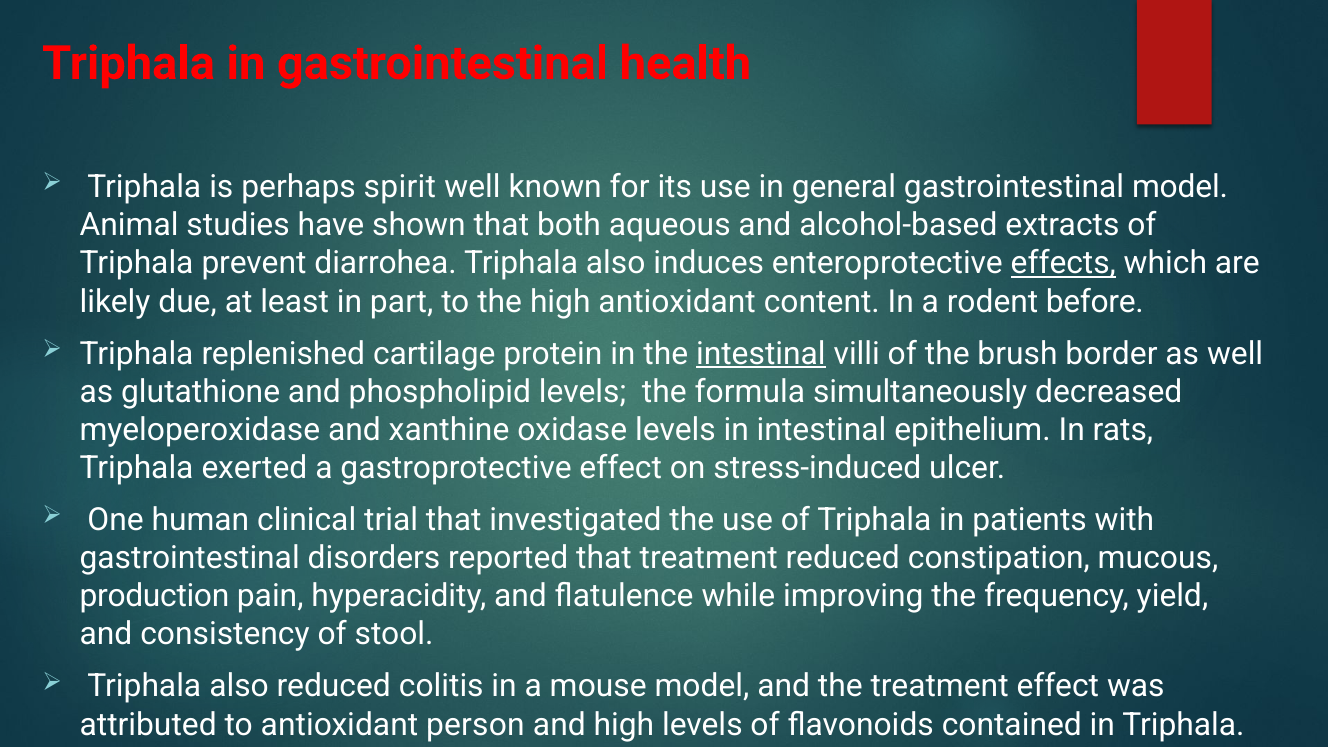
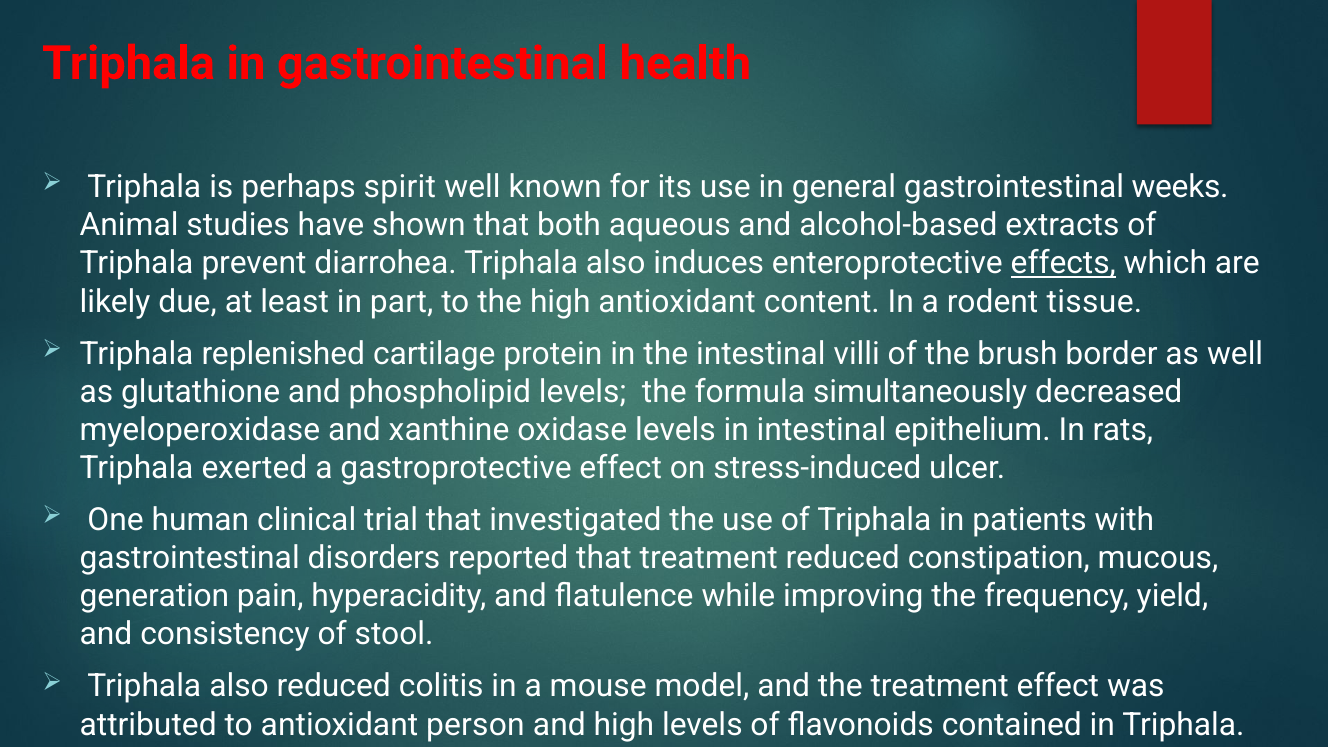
gastrointestinal model: model -> weeks
before: before -> tissue
intestinal at (761, 354) underline: present -> none
production: production -> generation
